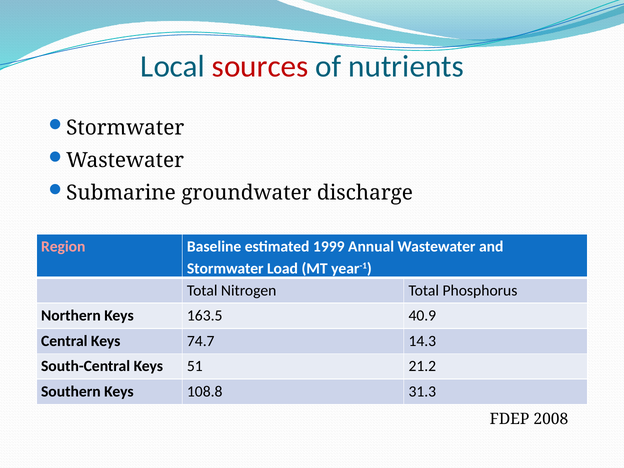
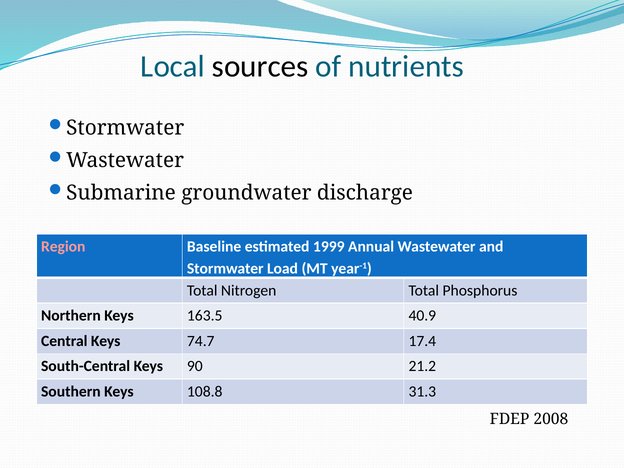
sources colour: red -> black
14.3: 14.3 -> 17.4
51: 51 -> 90
